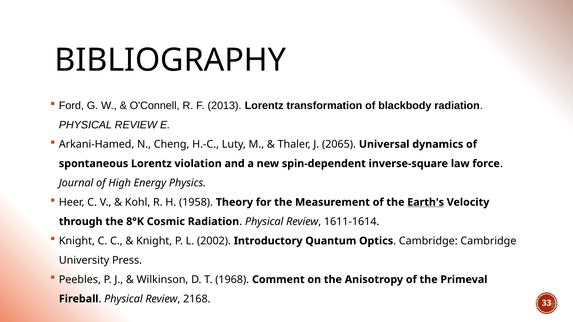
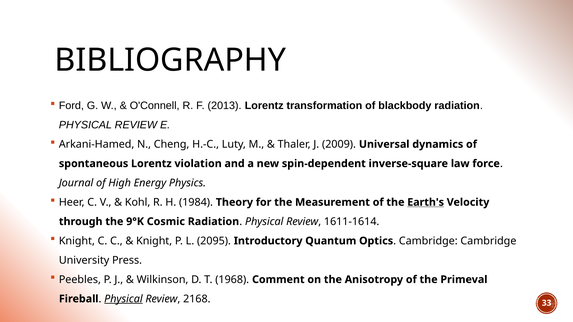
2065: 2065 -> 2009
1958: 1958 -> 1984
8°K: 8°K -> 9°K
2002: 2002 -> 2095
Physical at (123, 299) underline: none -> present
